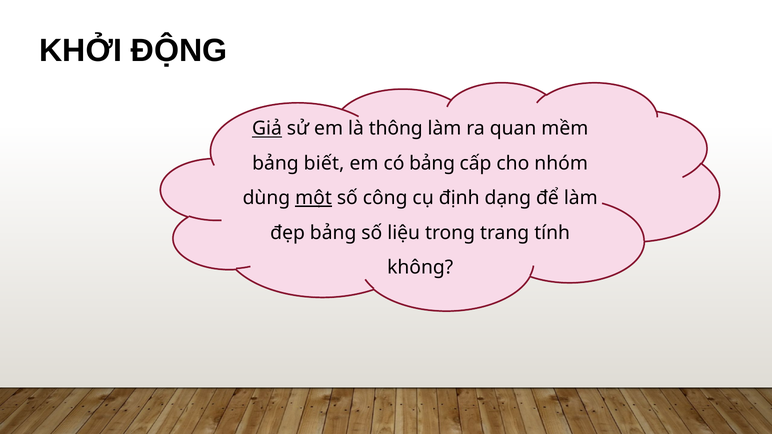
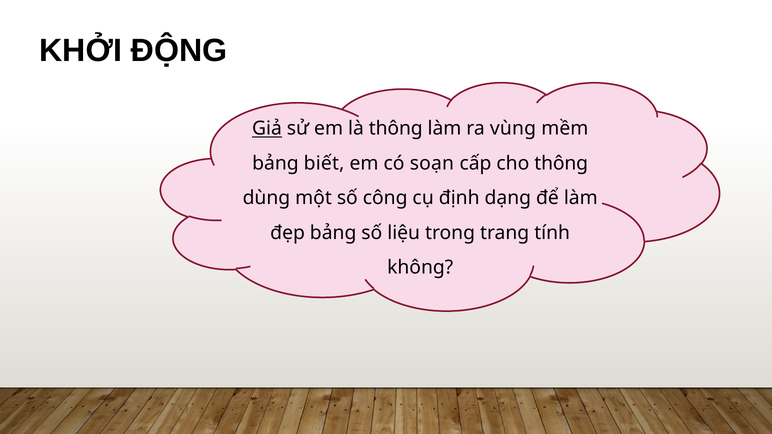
quan: quan -> vùng
có bảng: bảng -> soạn
cho nhóm: nhóm -> thông
một underline: present -> none
